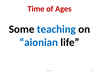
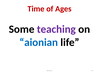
teaching colour: blue -> purple
